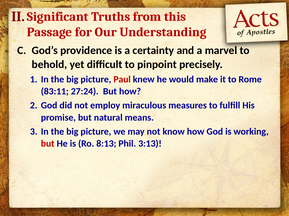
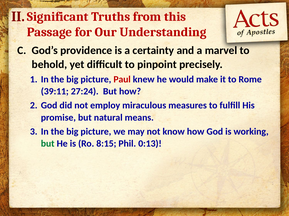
83:11: 83:11 -> 39:11
but at (48, 144) colour: red -> green
8:13: 8:13 -> 8:15
3:13: 3:13 -> 0:13
